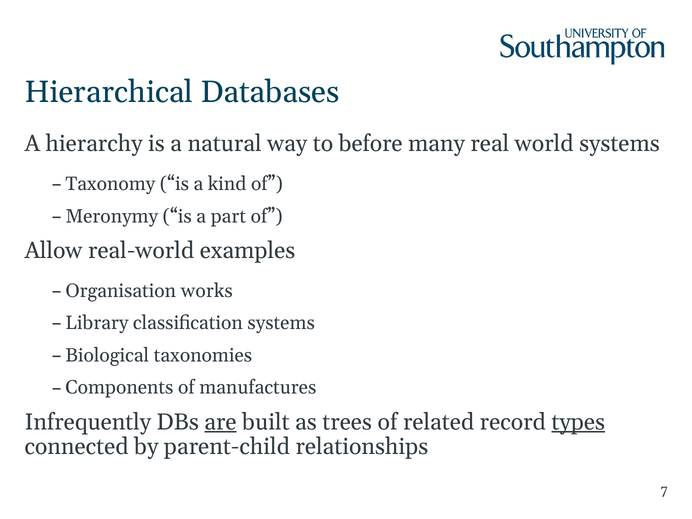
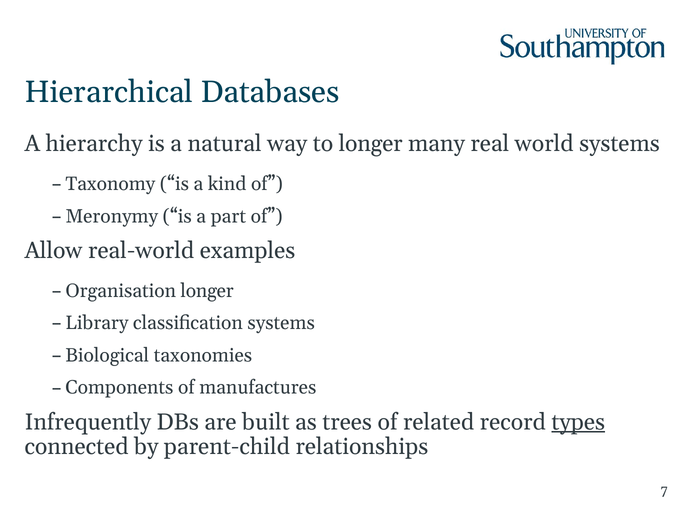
to before: before -> longer
Organisation works: works -> longer
are underline: present -> none
